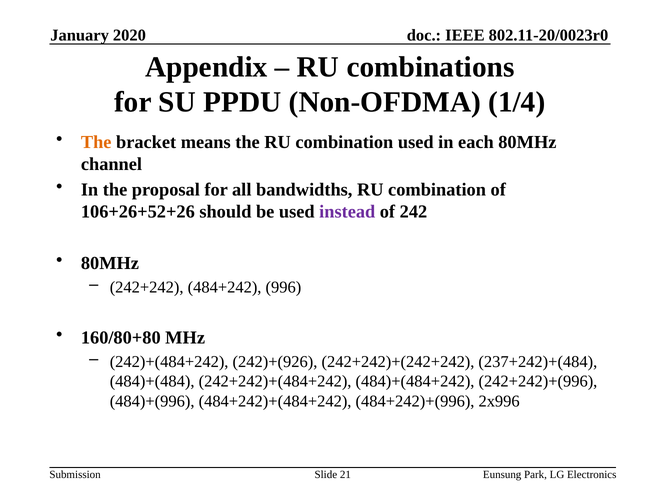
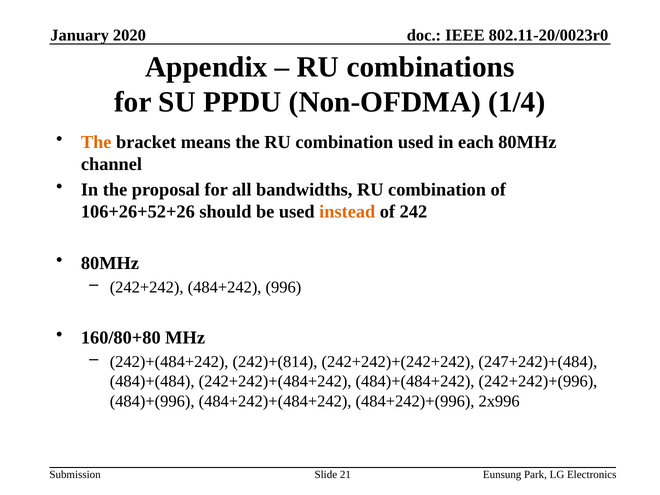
instead colour: purple -> orange
242)+(926: 242)+(926 -> 242)+(814
237+242)+(484: 237+242)+(484 -> 247+242)+(484
